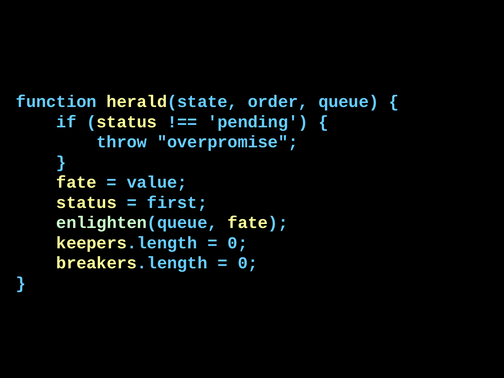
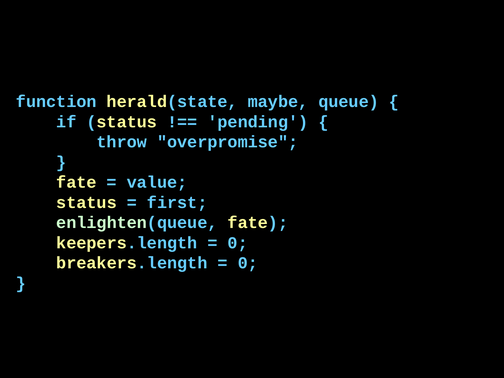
order: order -> maybe
